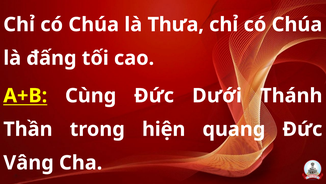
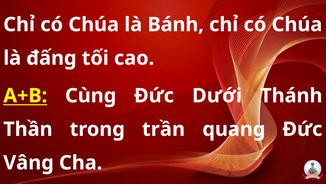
Thưa: Thưa -> Bánh
hiện: hiện -> trần
